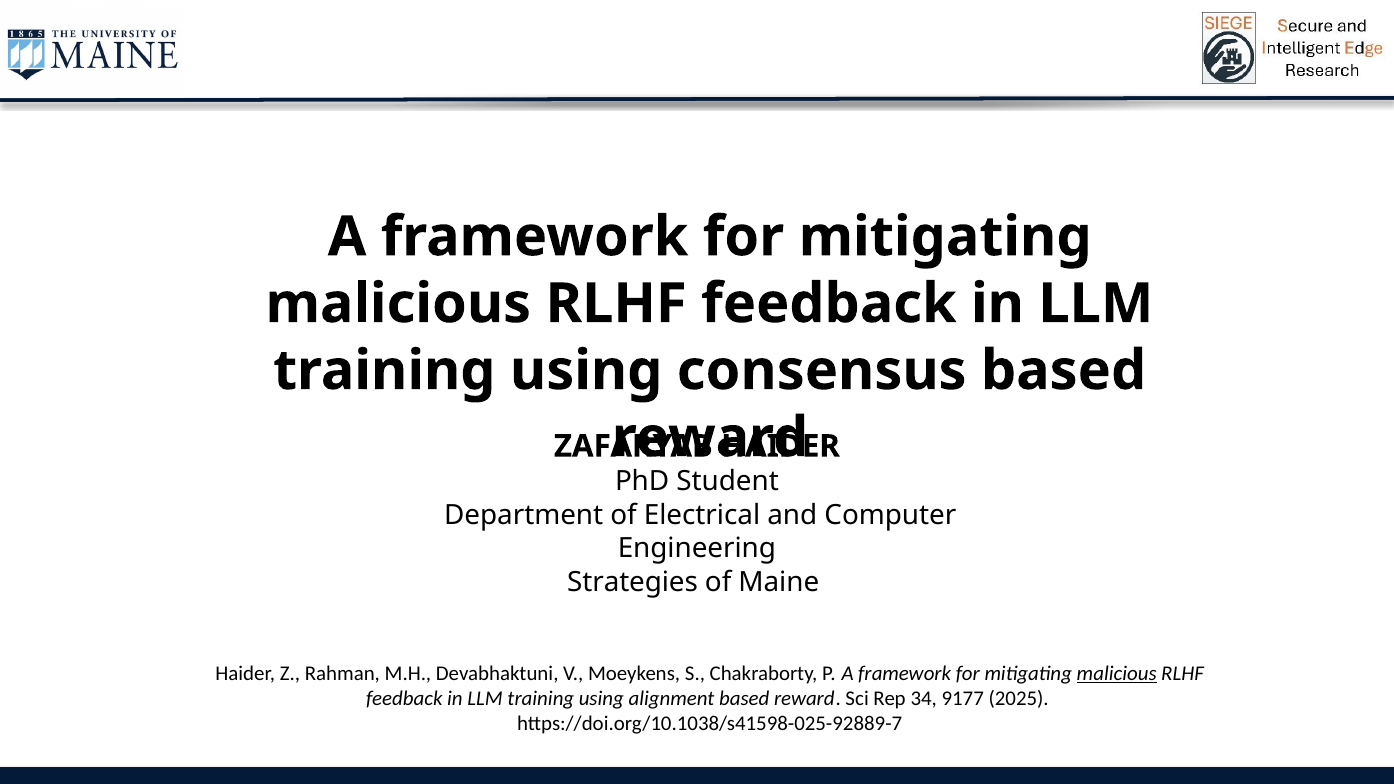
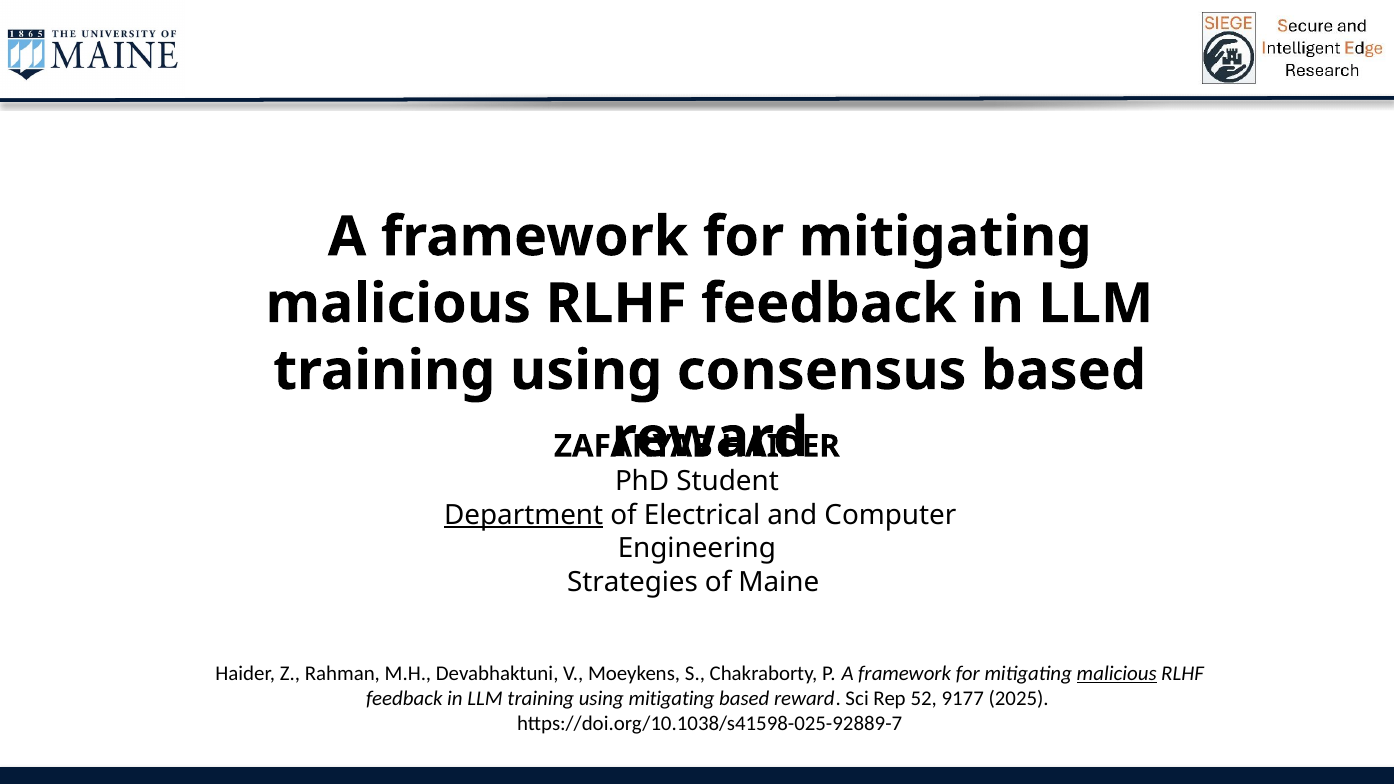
Department underline: none -> present
using alignment: alignment -> mitigating
34: 34 -> 52
